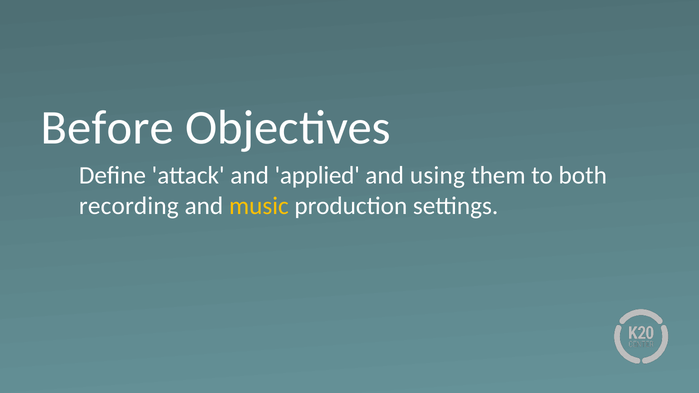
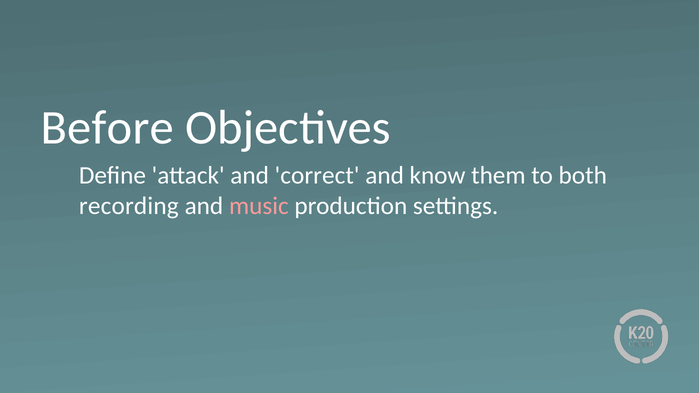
applied: applied -> correct
using: using -> know
music colour: yellow -> pink
